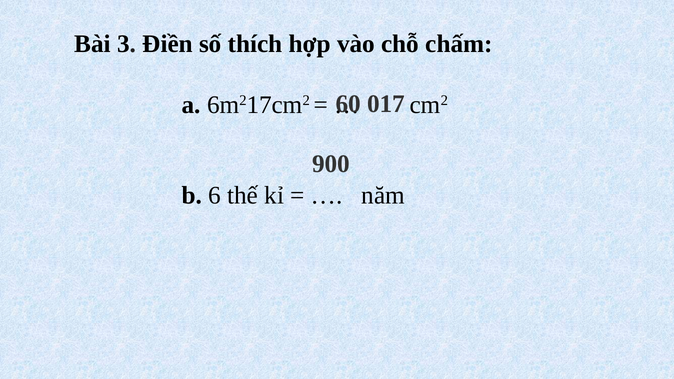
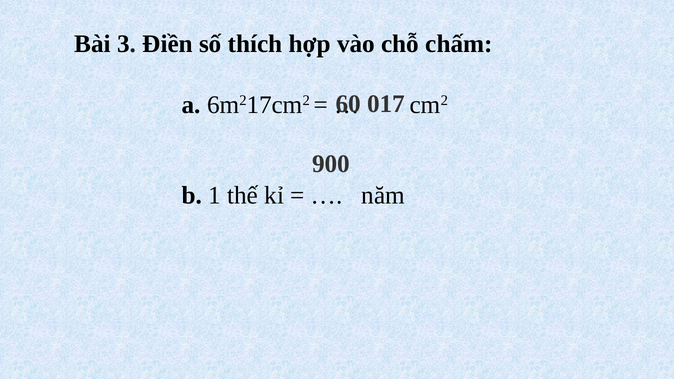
6: 6 -> 1
